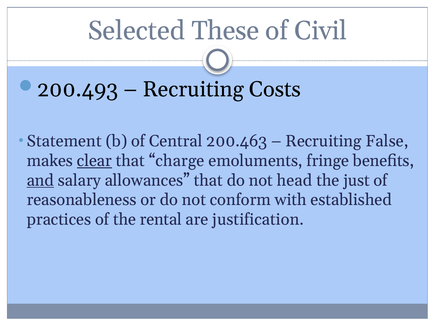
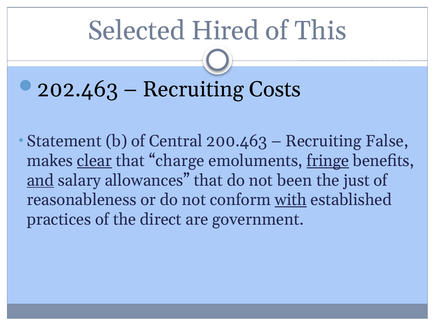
These: These -> Hired
Civil: Civil -> This
200.493: 200.493 -> 202.463
fringe underline: none -> present
head: head -> been
with underline: none -> present
rental: rental -> direct
justification: justification -> government
